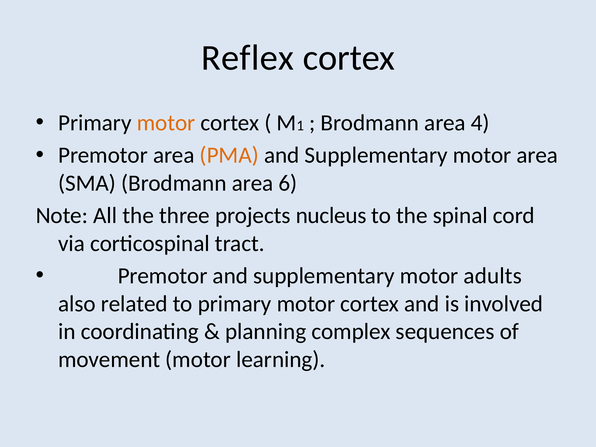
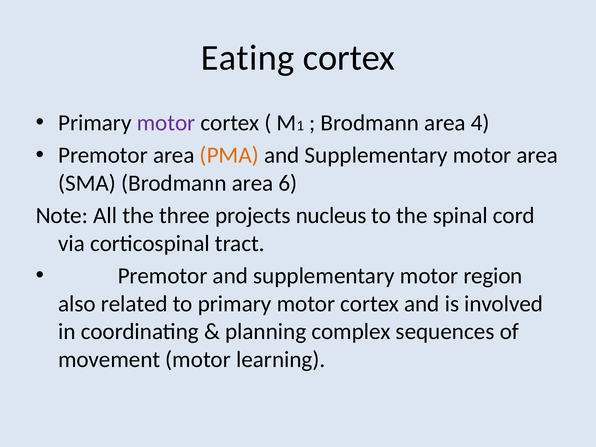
Reflex: Reflex -> Eating
motor at (166, 123) colour: orange -> purple
adults: adults -> region
